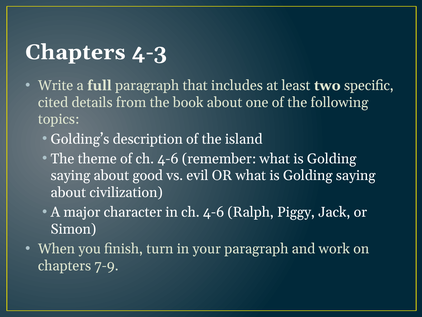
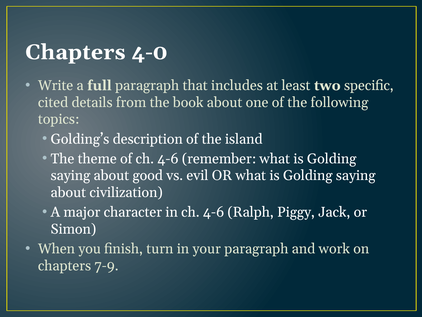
4-3: 4-3 -> 4-0
